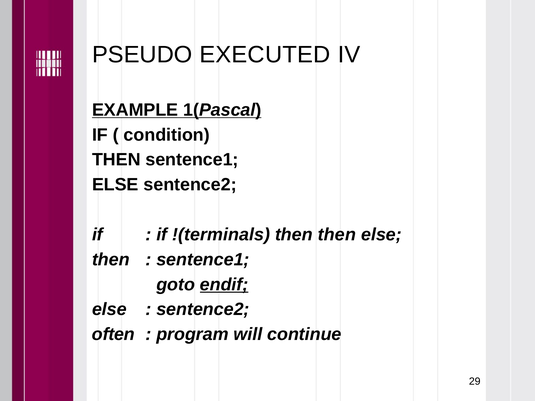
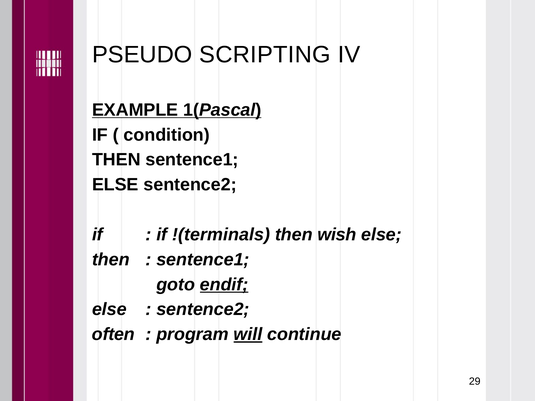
EXECUTED: EXECUTED -> SCRIPTING
then then: then -> wish
will underline: none -> present
